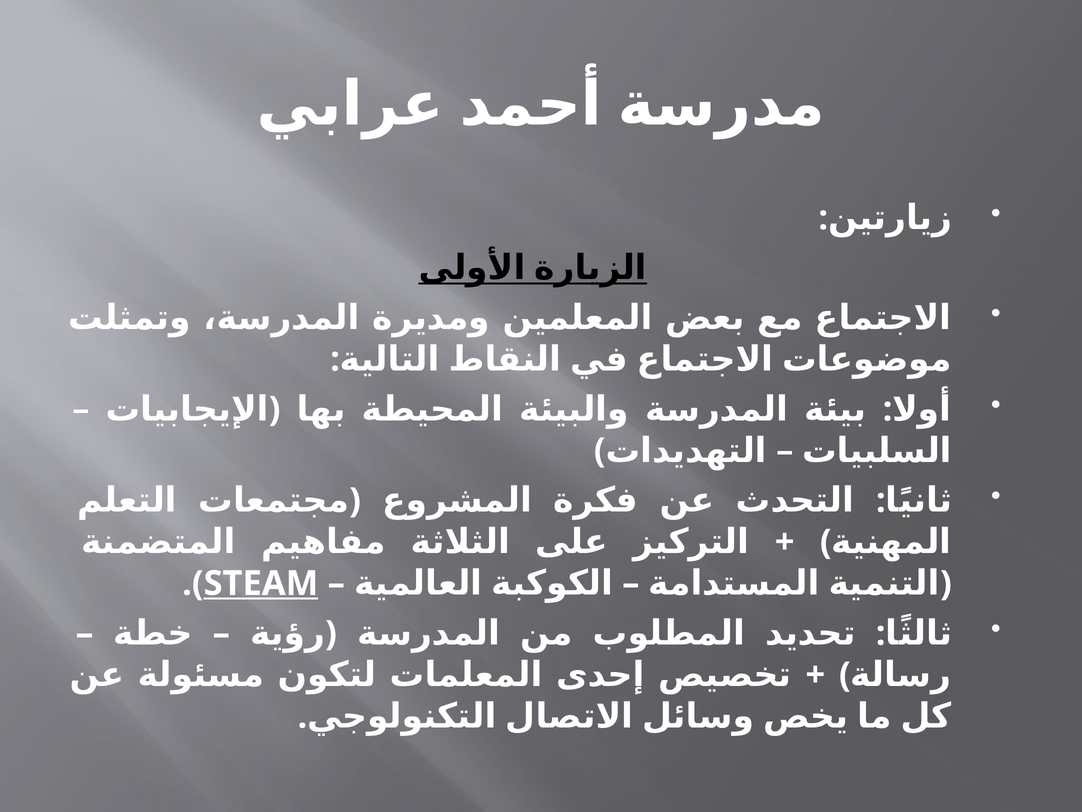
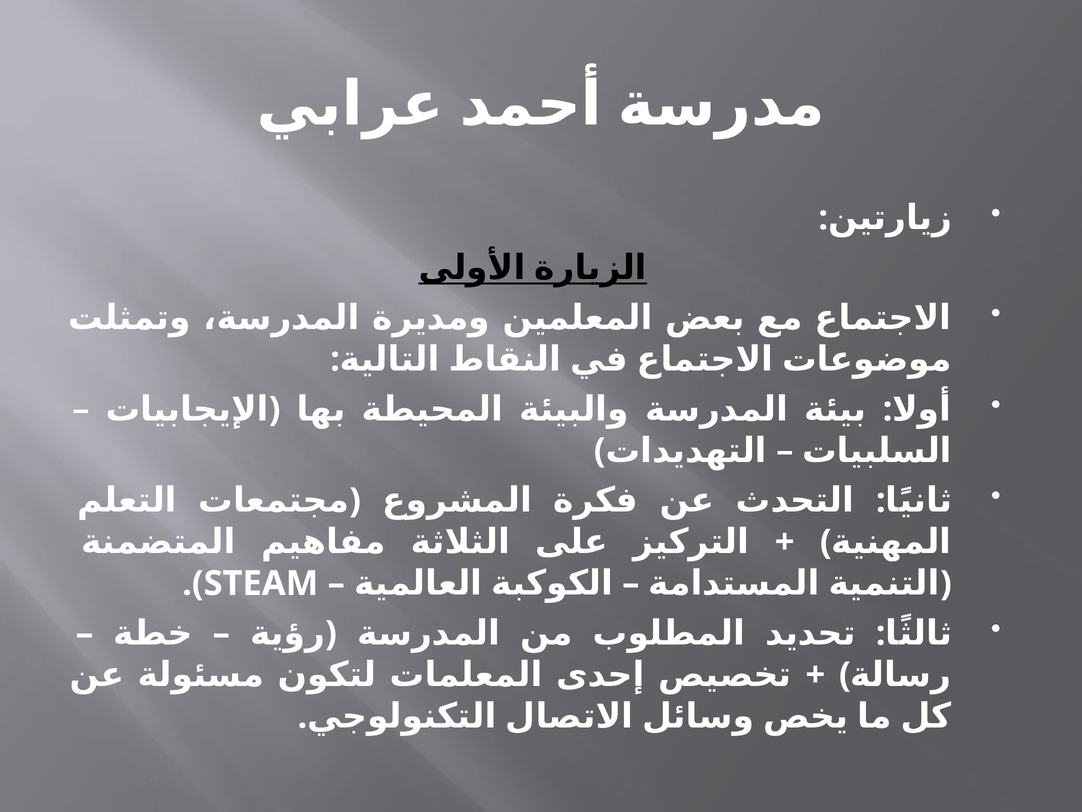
STEAM underline: present -> none
